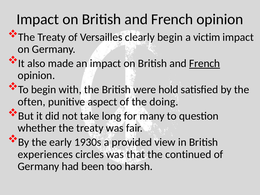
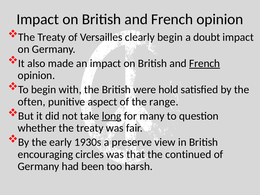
victim: victim -> doubt
doing: doing -> range
long underline: none -> present
provided: provided -> preserve
experiences: experiences -> encouraging
